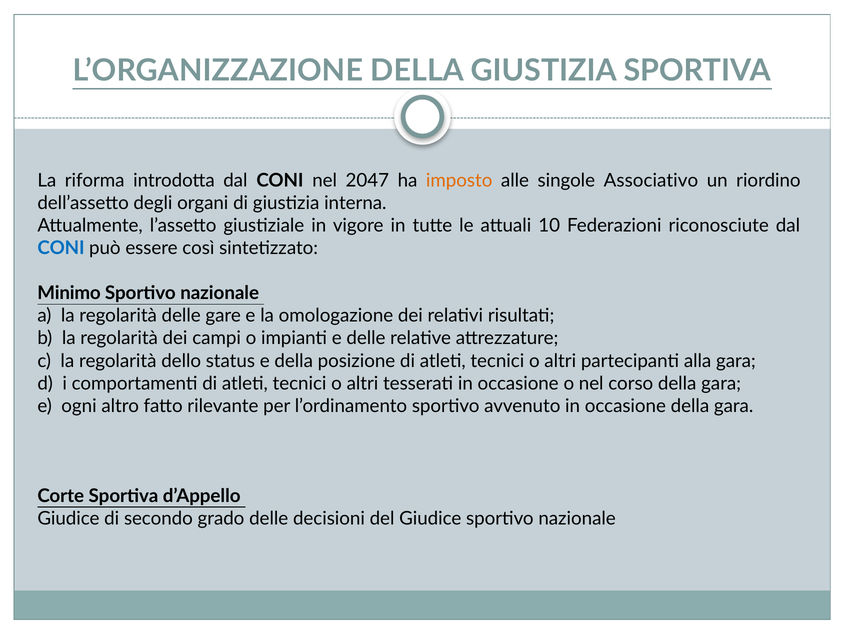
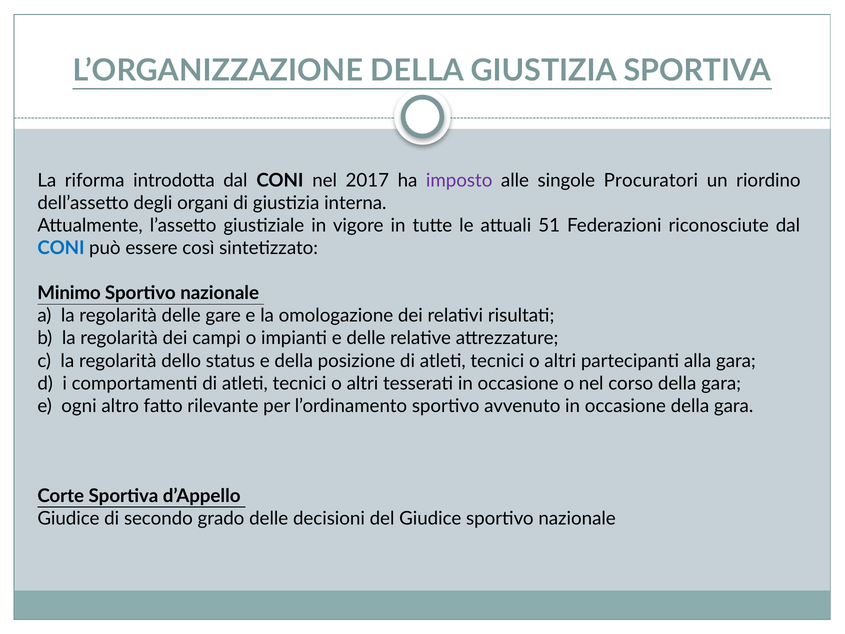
2047: 2047 -> 2017
imposto colour: orange -> purple
Associativo: Associativo -> Procuratori
10: 10 -> 51
